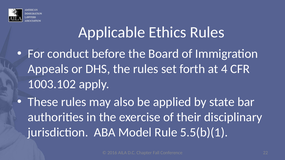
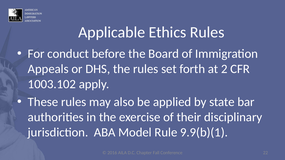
4: 4 -> 2
5.5(b)(1: 5.5(b)(1 -> 9.9(b)(1
